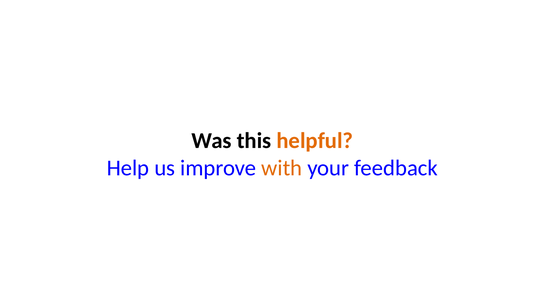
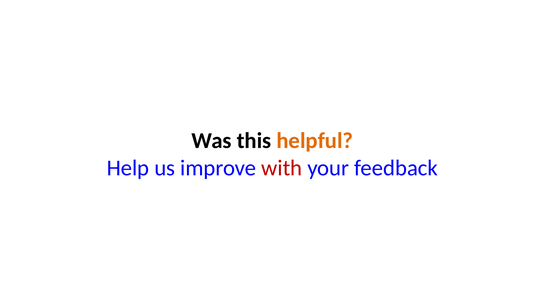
with colour: orange -> red
